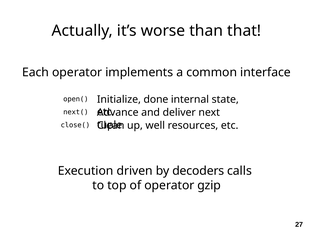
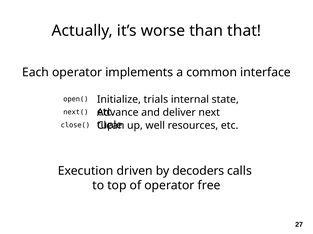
done: done -> trials
gzip: gzip -> free
